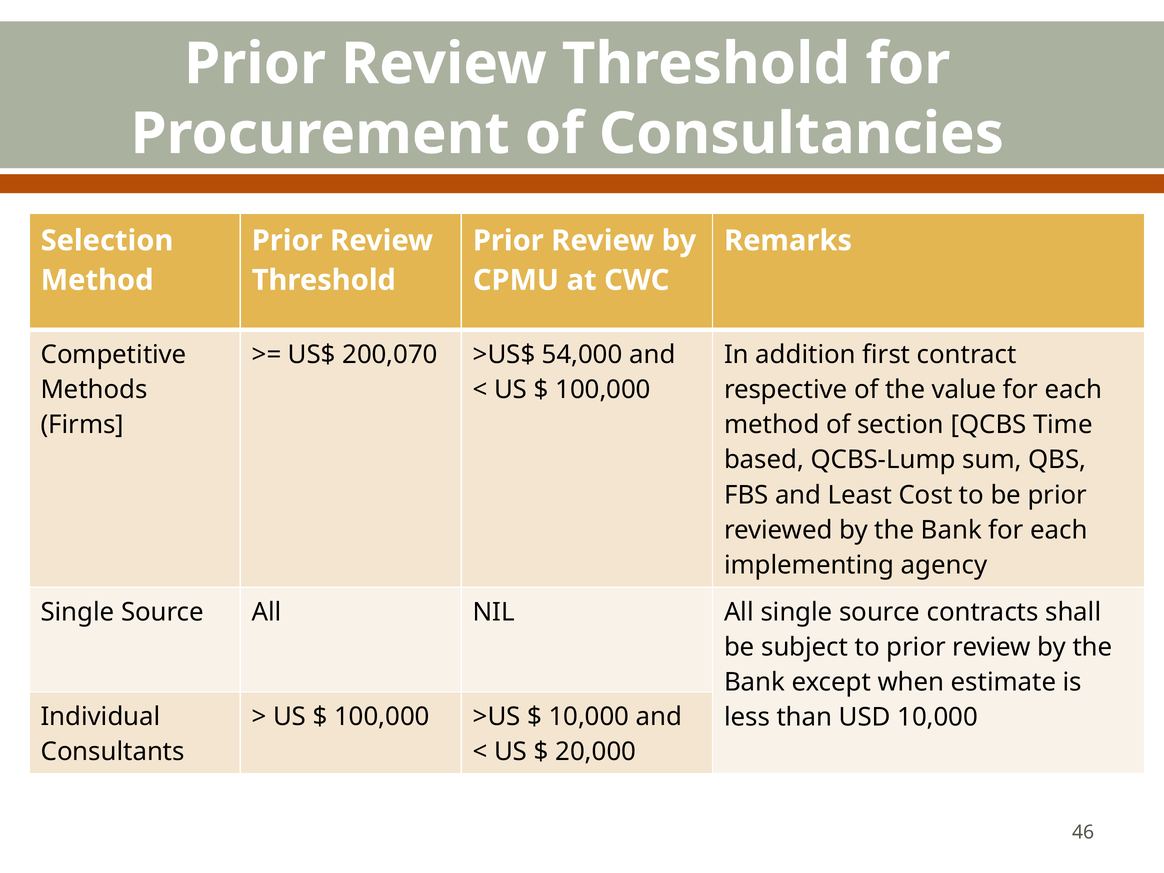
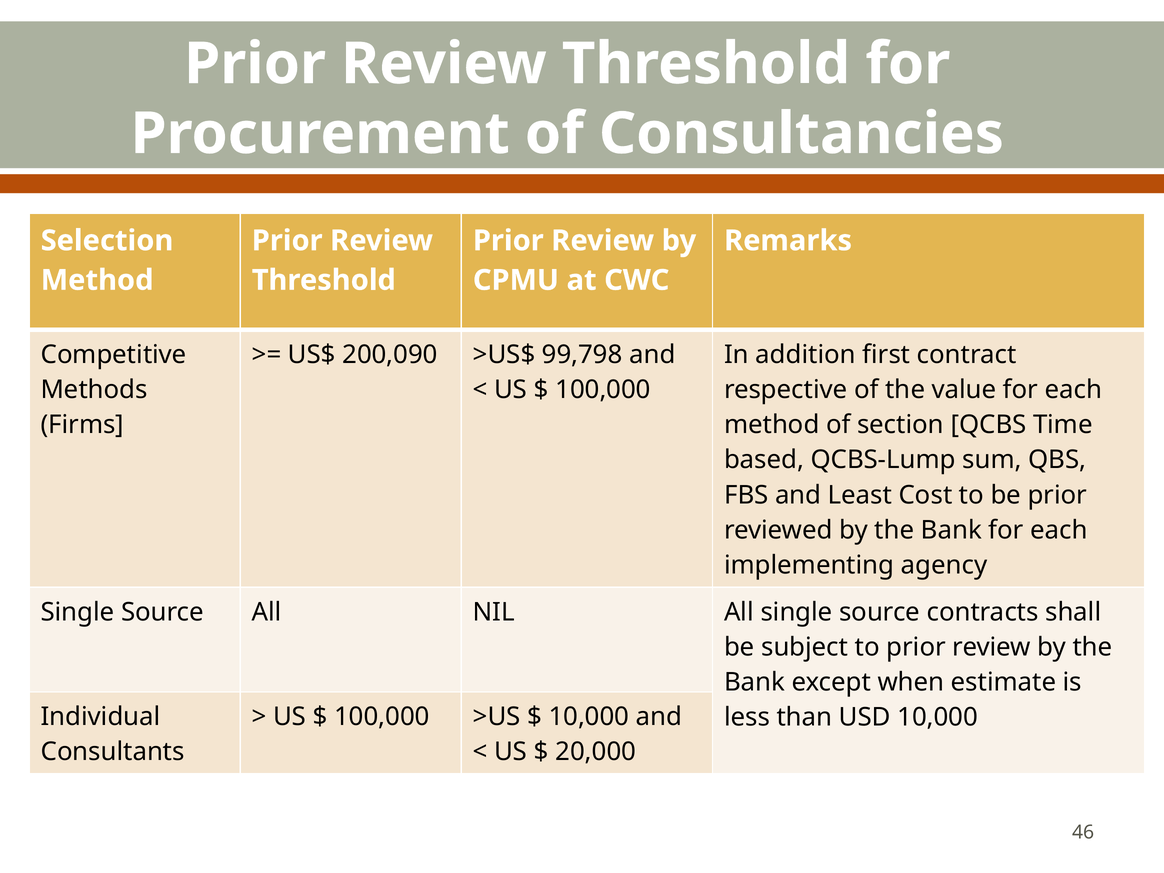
200,070: 200,070 -> 200,090
54,000: 54,000 -> 99,798
